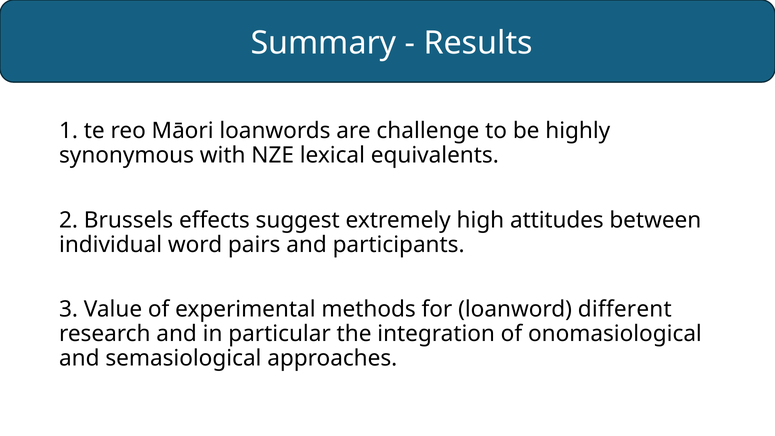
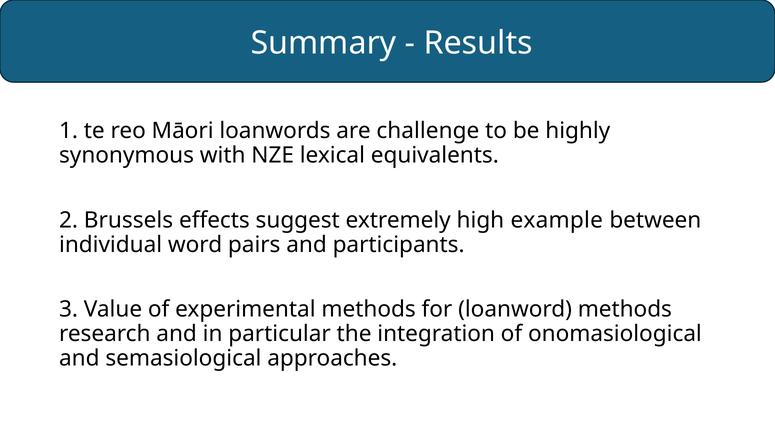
attitudes: attitudes -> example
loanword different: different -> methods
